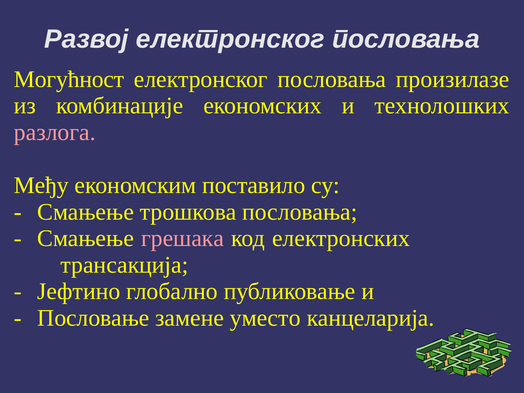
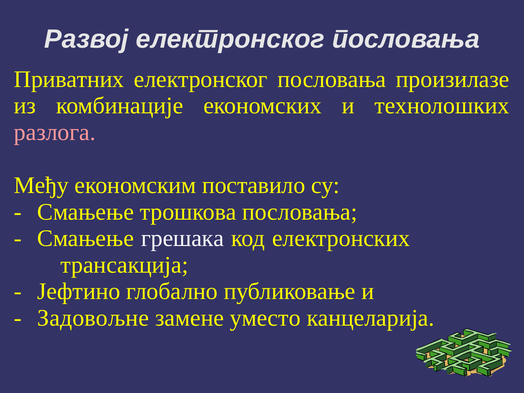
Могућност: Могућност -> Приватних
грешака colour: pink -> white
Пословање: Пословање -> Задовољне
